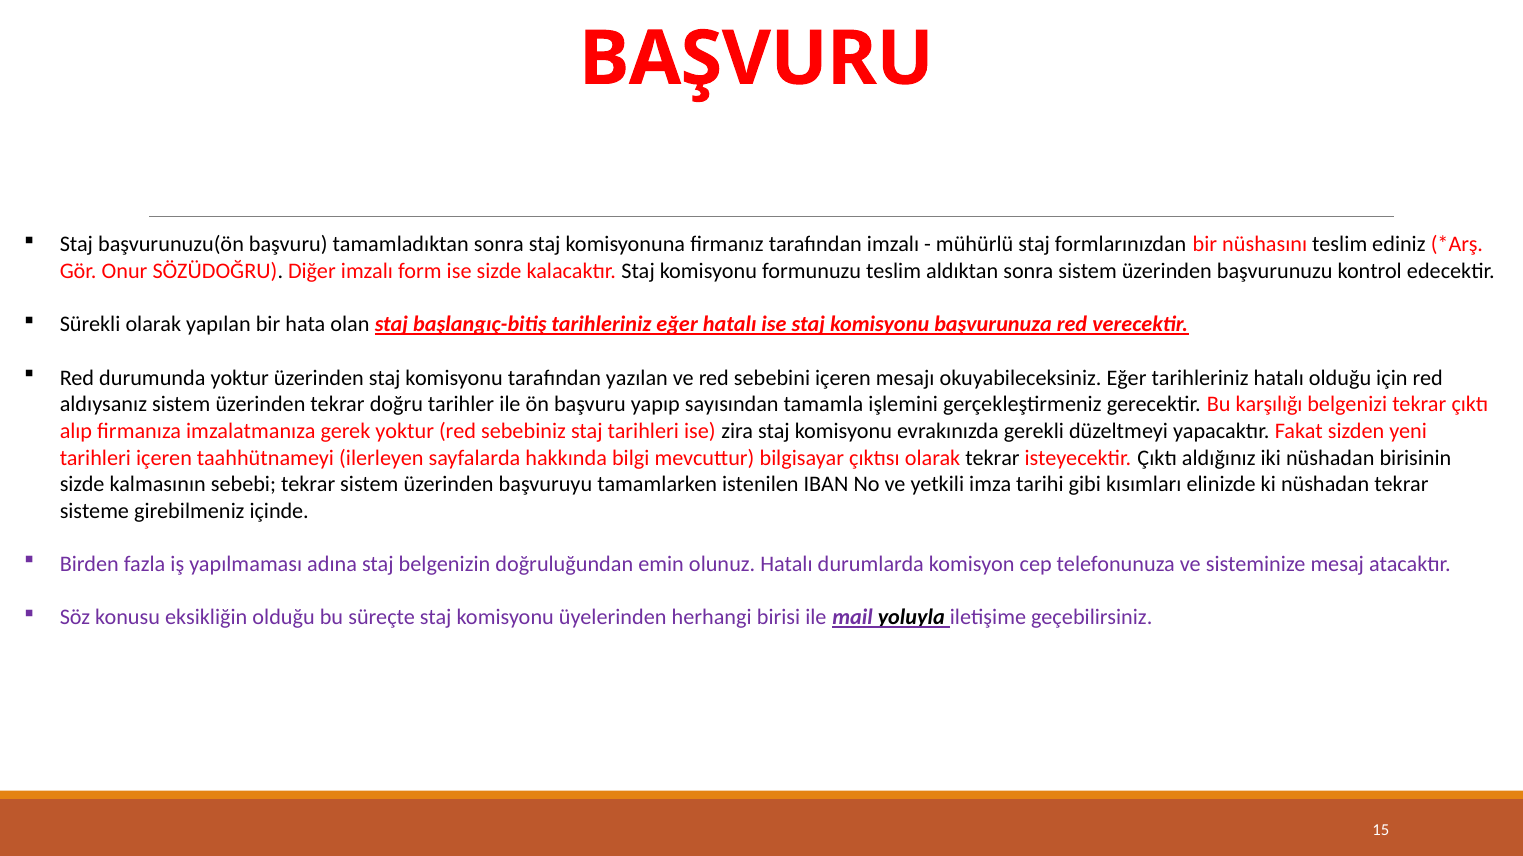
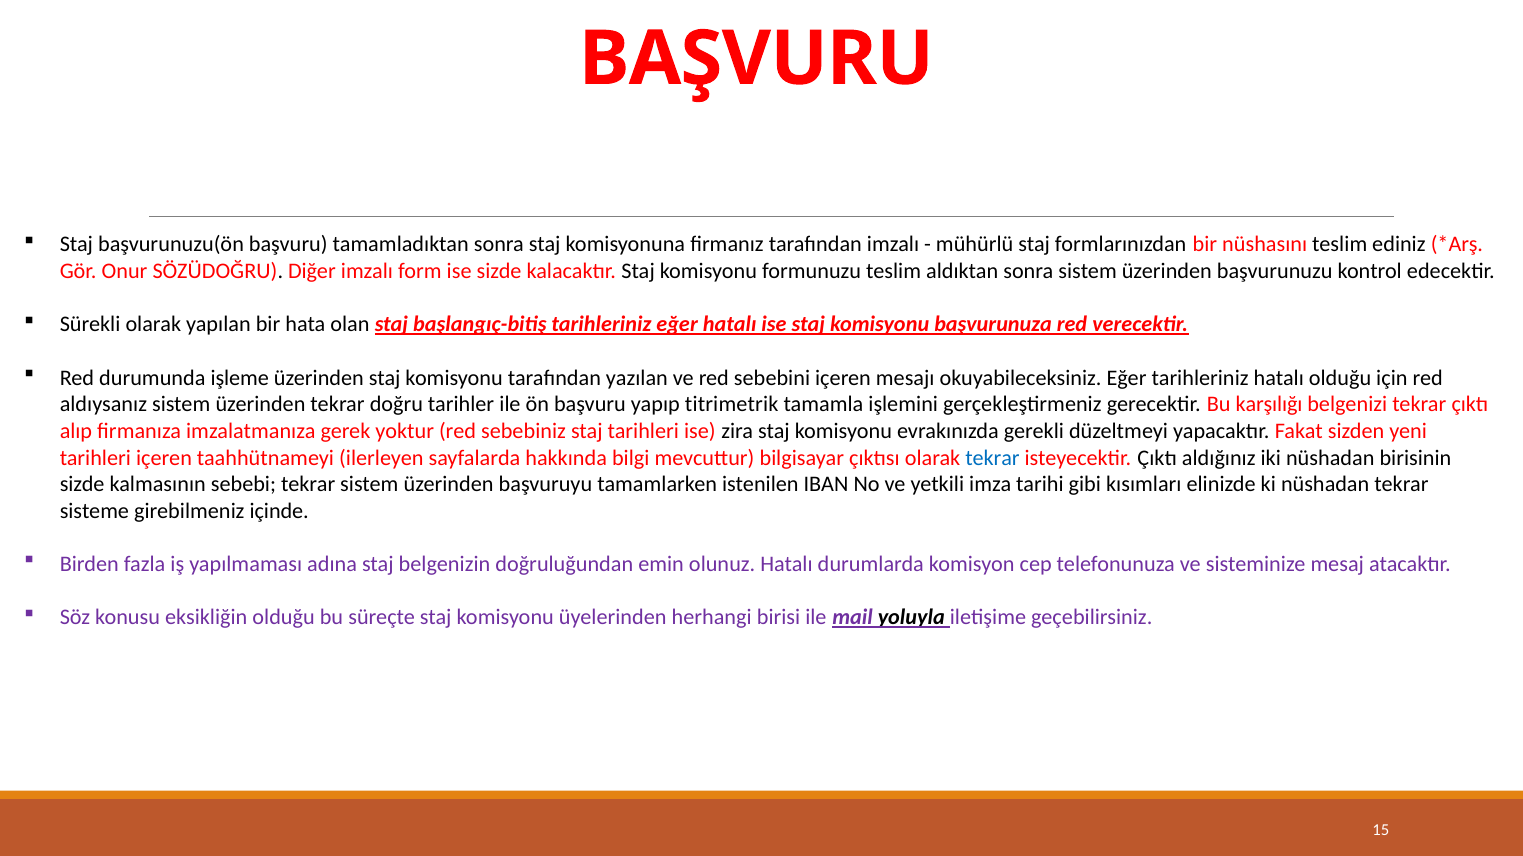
durumunda yoktur: yoktur -> işleme
sayısından: sayısından -> titrimetrik
tekrar at (993, 458) colour: black -> blue
